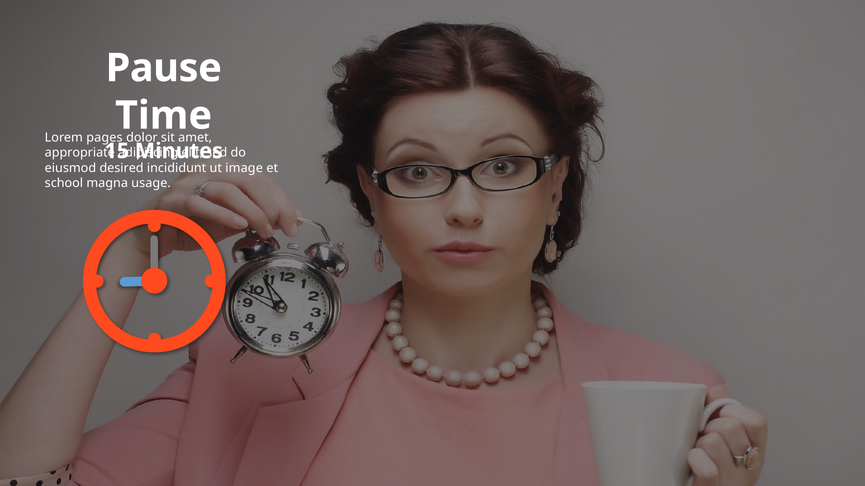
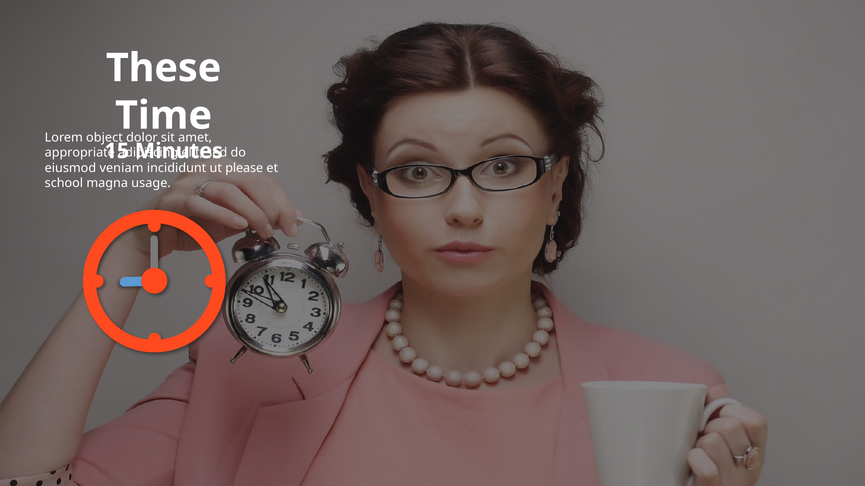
Pause: Pause -> These
pages: pages -> object
desired: desired -> veniam
image: image -> please
